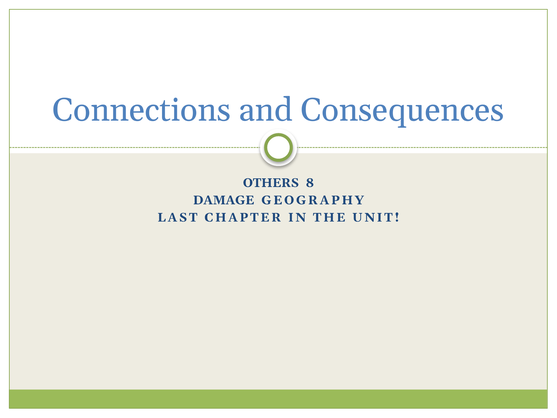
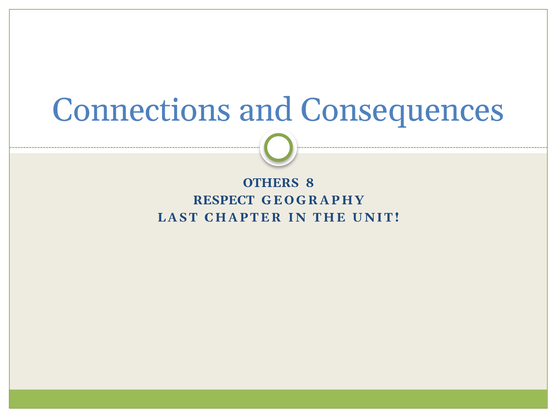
DAMAGE: DAMAGE -> RESPECT
